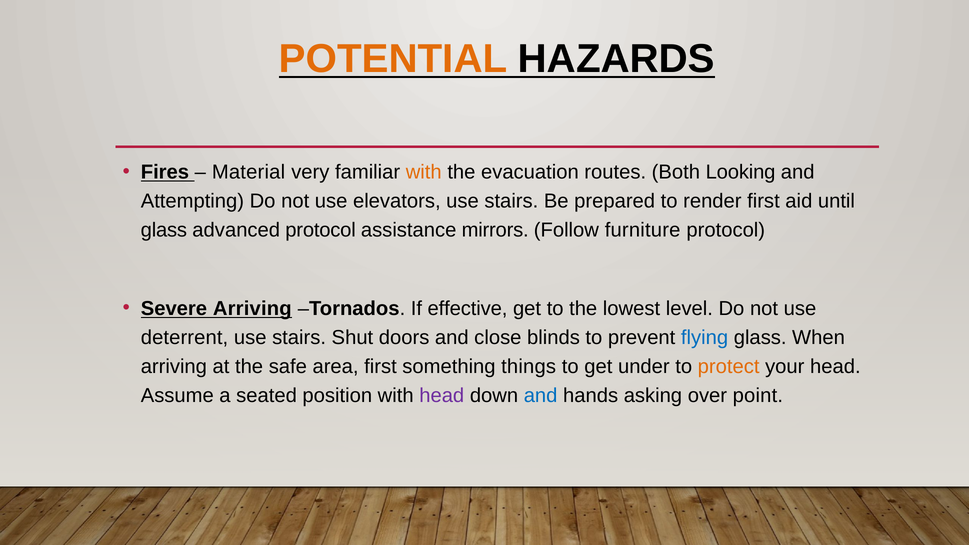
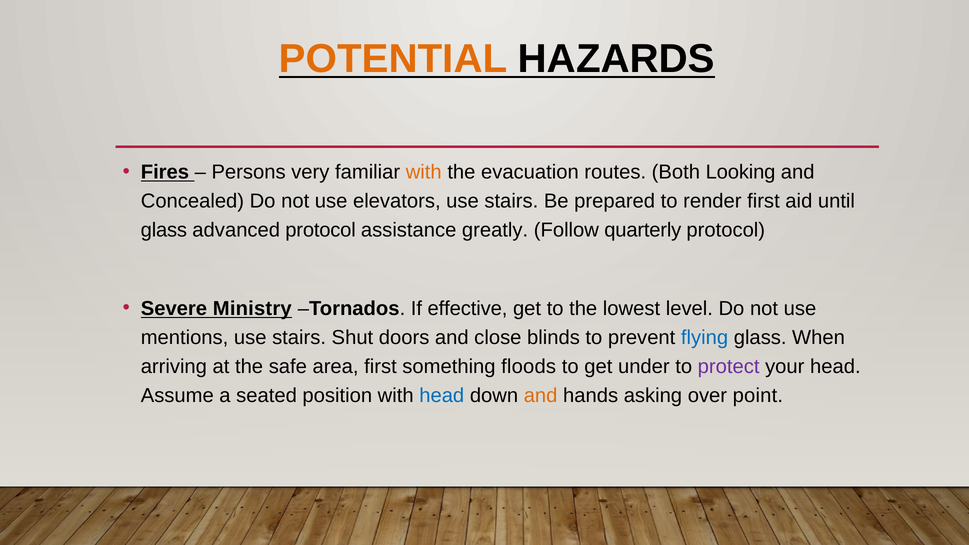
Material: Material -> Persons
Attempting: Attempting -> Concealed
mirrors: mirrors -> greatly
furniture: furniture -> quarterly
Severe Arriving: Arriving -> Ministry
deterrent: deterrent -> mentions
things: things -> floods
protect colour: orange -> purple
head at (442, 396) colour: purple -> blue
and at (541, 396) colour: blue -> orange
